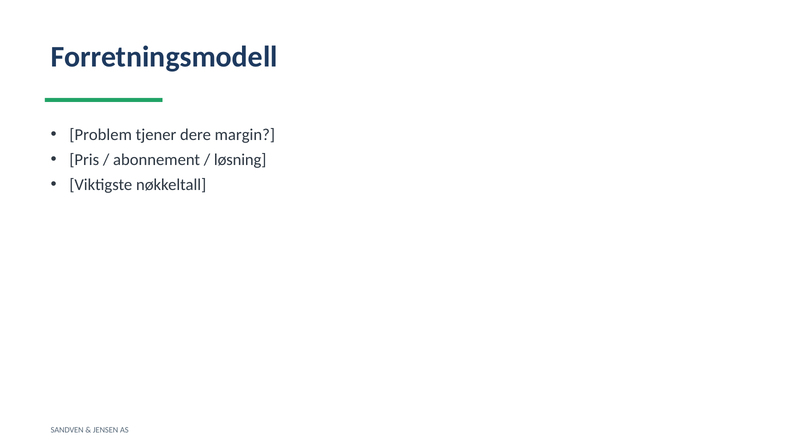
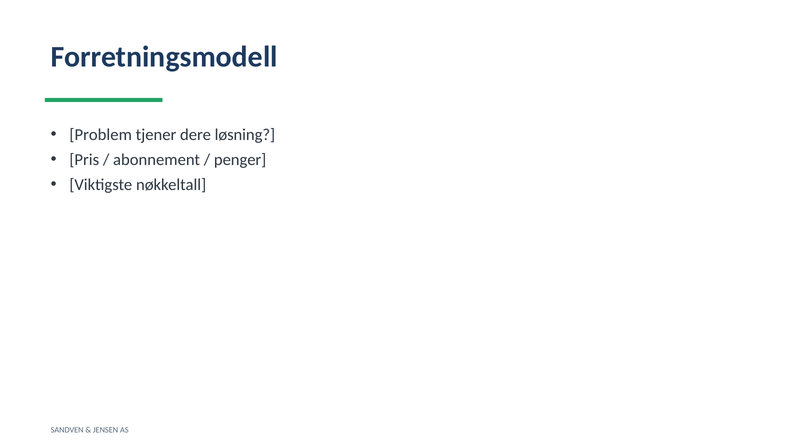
margin: margin -> løsning
løsning: løsning -> penger
